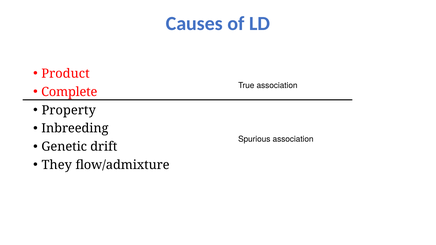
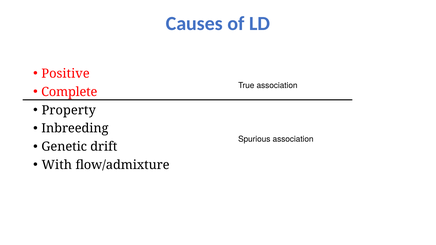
Product: Product -> Positive
They: They -> With
